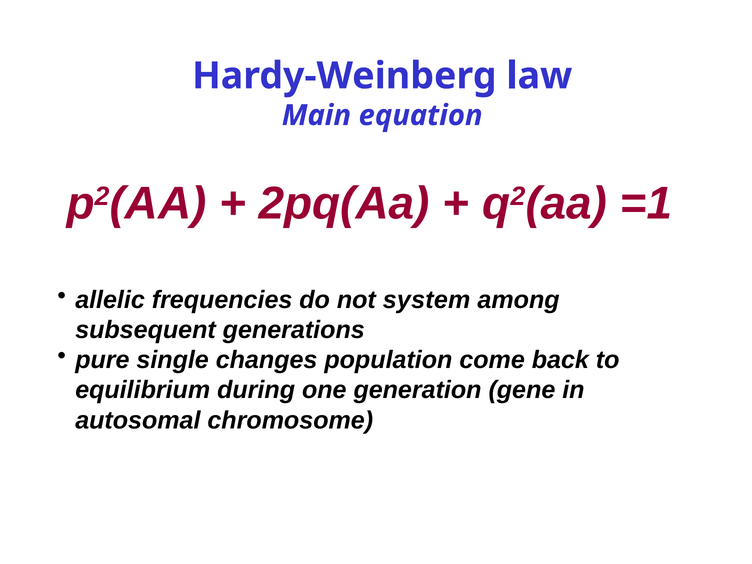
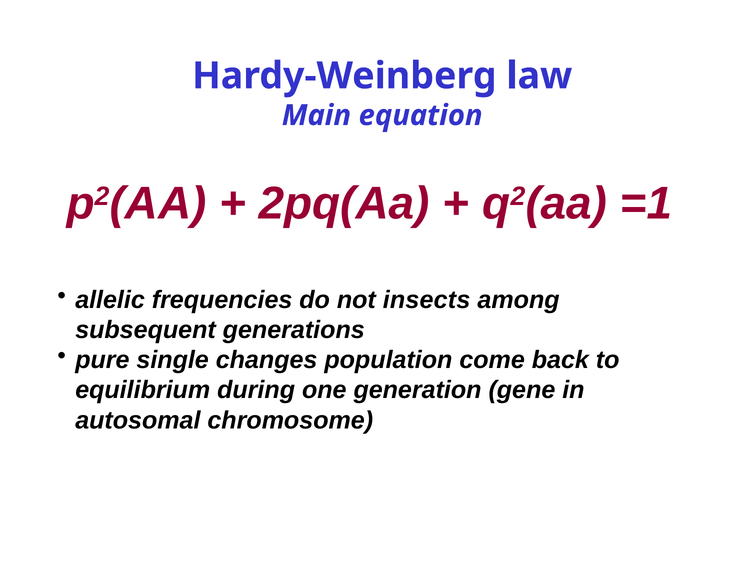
system: system -> insects
